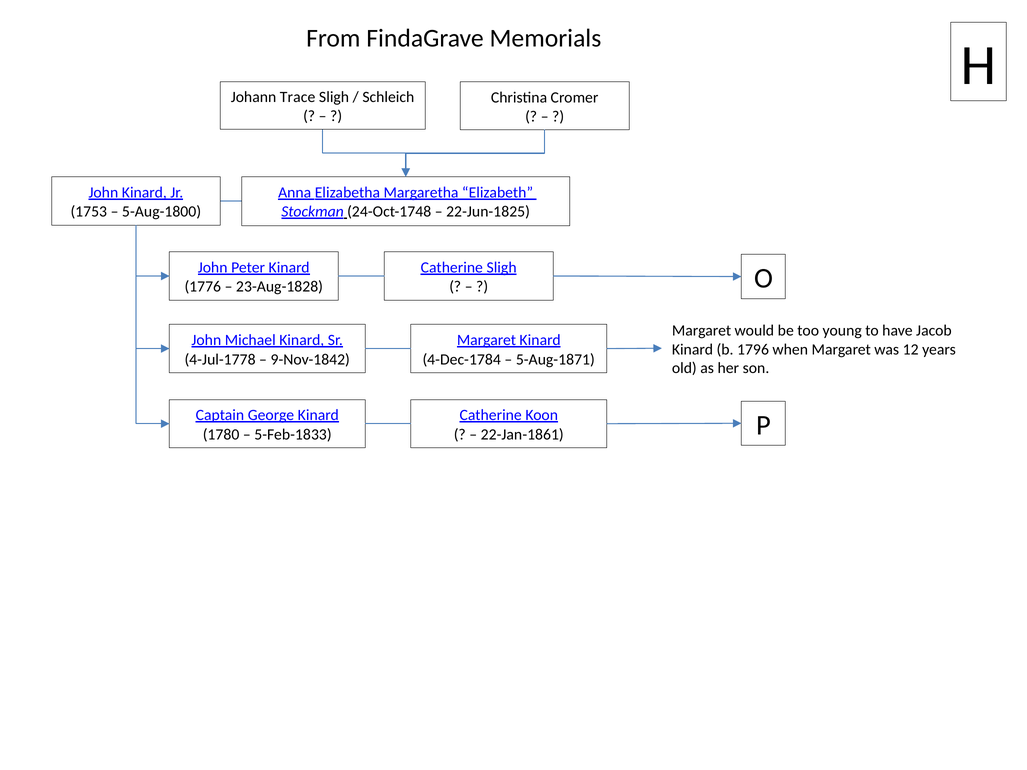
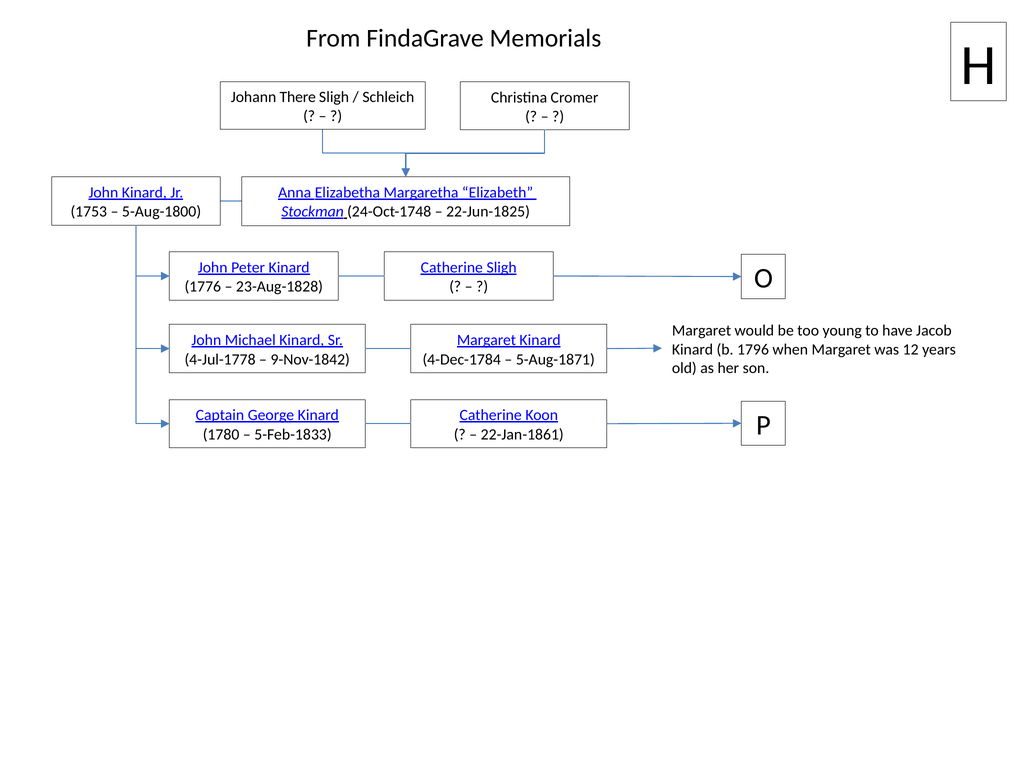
Trace: Trace -> There
